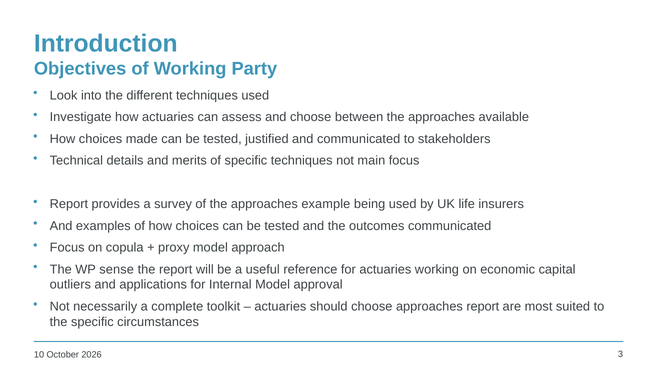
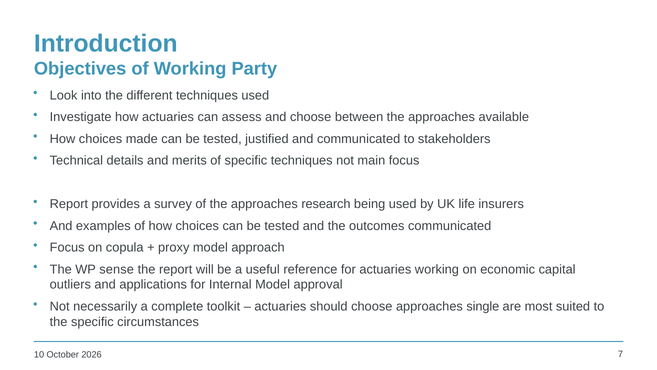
example: example -> research
approaches report: report -> single
3: 3 -> 7
